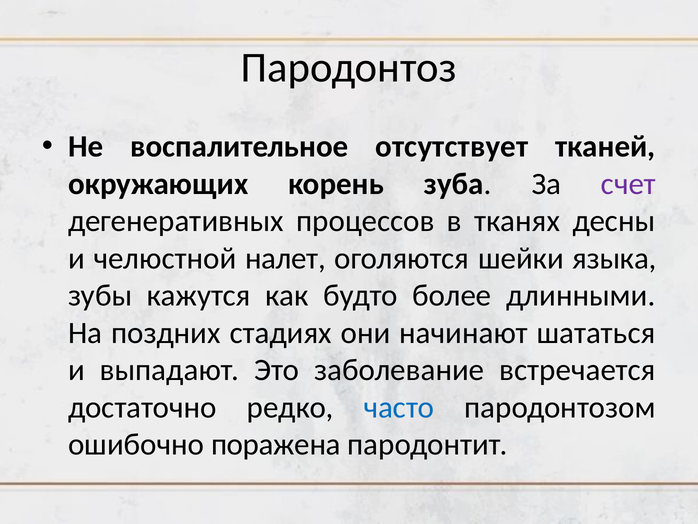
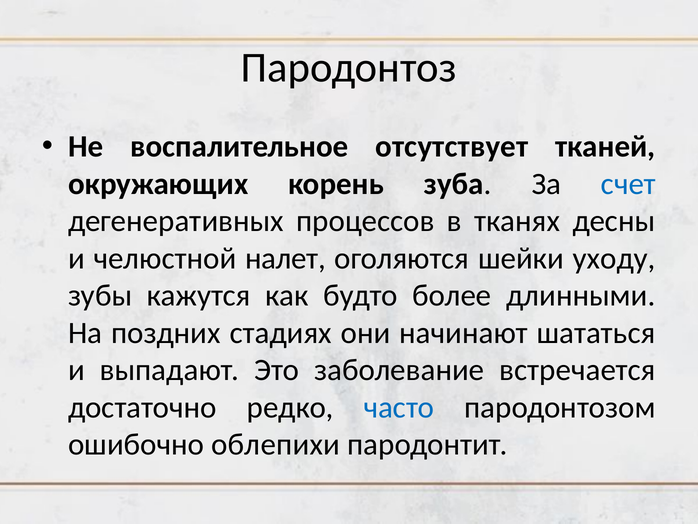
счет colour: purple -> blue
языка: языка -> уходу
поражена: поражена -> облепихи
